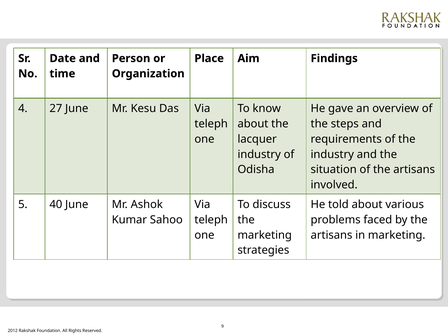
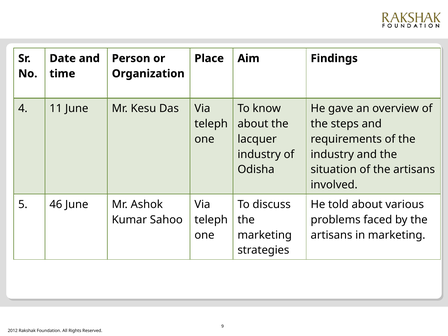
27: 27 -> 11
40: 40 -> 46
